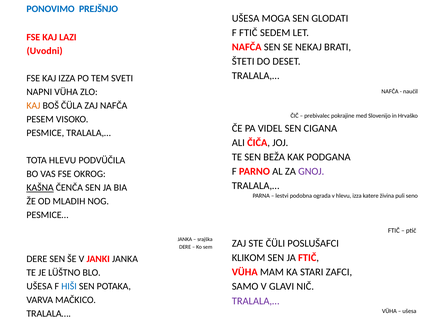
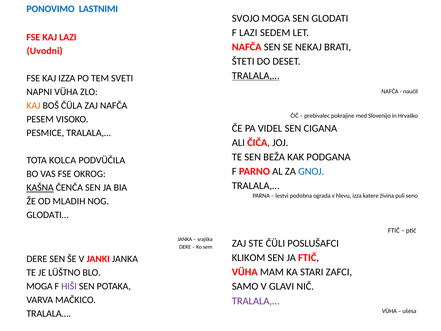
PREJŠNJO: PREJŠNJO -> LASTNIMI
UŠESA at (246, 18): UŠESA -> SVOJO
F FTIČ: FTIČ -> LAZI
TRALALA,… at (256, 76) underline: none -> present
TOTA HLEVU: HLEVU -> KOLCA
GNOJ colour: purple -> blue
PESMICE…: PESMICE… -> GLODATI…
UŠESA at (39, 286): UŠESA -> MOGA
HIŠI colour: blue -> purple
